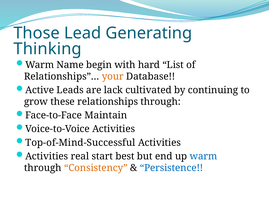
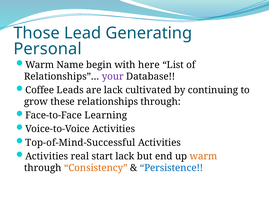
Thinking: Thinking -> Personal
hard: hard -> here
your colour: orange -> purple
Active: Active -> Coffee
Maintain: Maintain -> Learning
start best: best -> lack
warm at (203, 156) colour: blue -> orange
